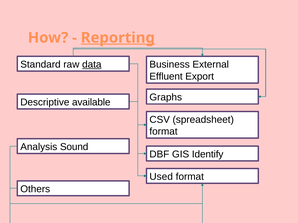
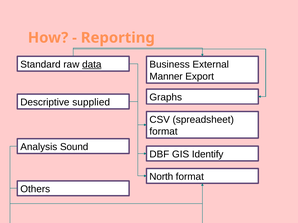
Reporting underline: present -> none
Effluent: Effluent -> Manner
available: available -> supplied
Used: Used -> North
